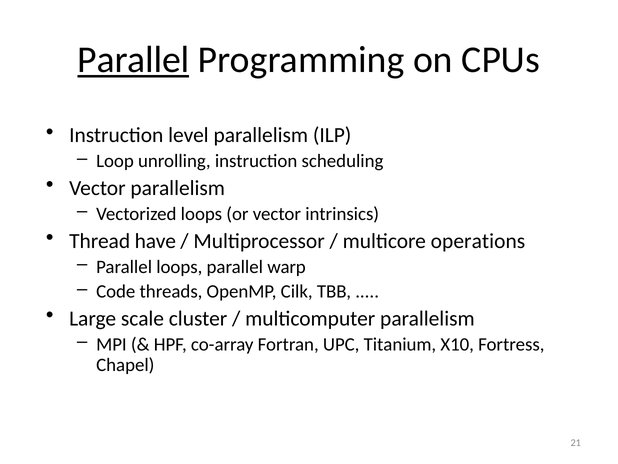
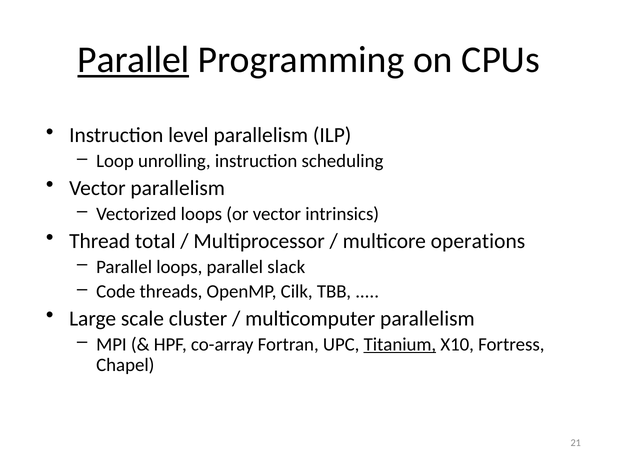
have: have -> total
warp: warp -> slack
Titanium underline: none -> present
